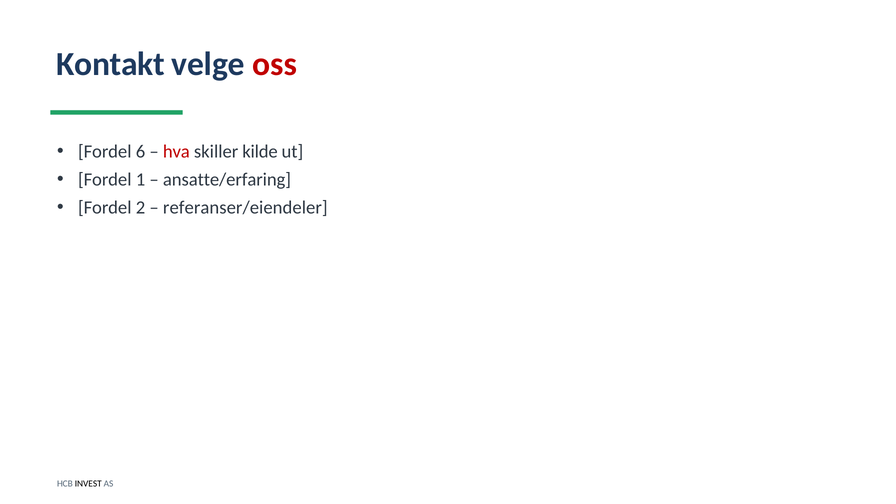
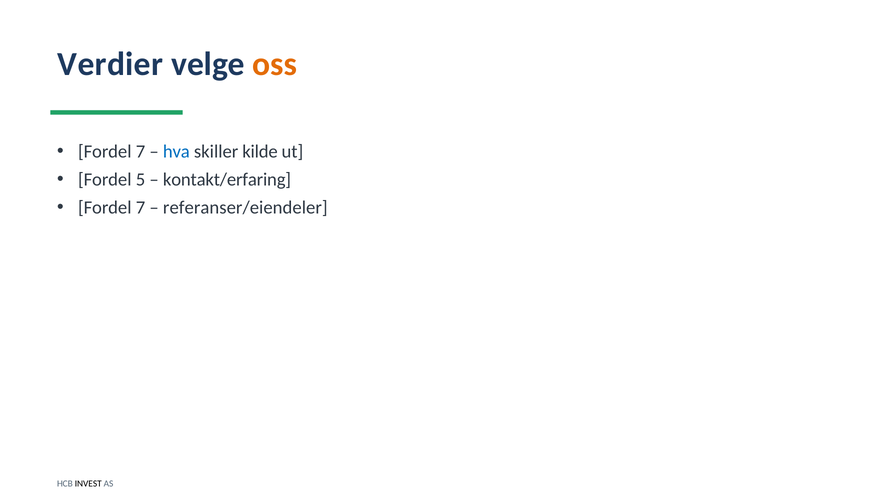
Kontakt: Kontakt -> Verdier
oss colour: red -> orange
6 at (141, 152): 6 -> 7
hva colour: red -> blue
1: 1 -> 5
ansatte/erfaring: ansatte/erfaring -> kontakt/erfaring
2 at (141, 208): 2 -> 7
